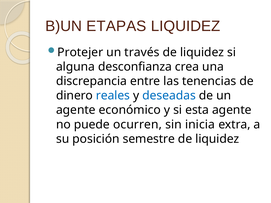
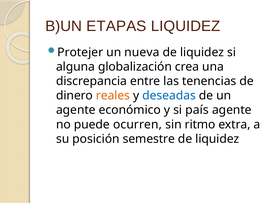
través: través -> nueva
desconfianza: desconfianza -> globalización
reales colour: blue -> orange
esta: esta -> país
inicia: inicia -> ritmo
